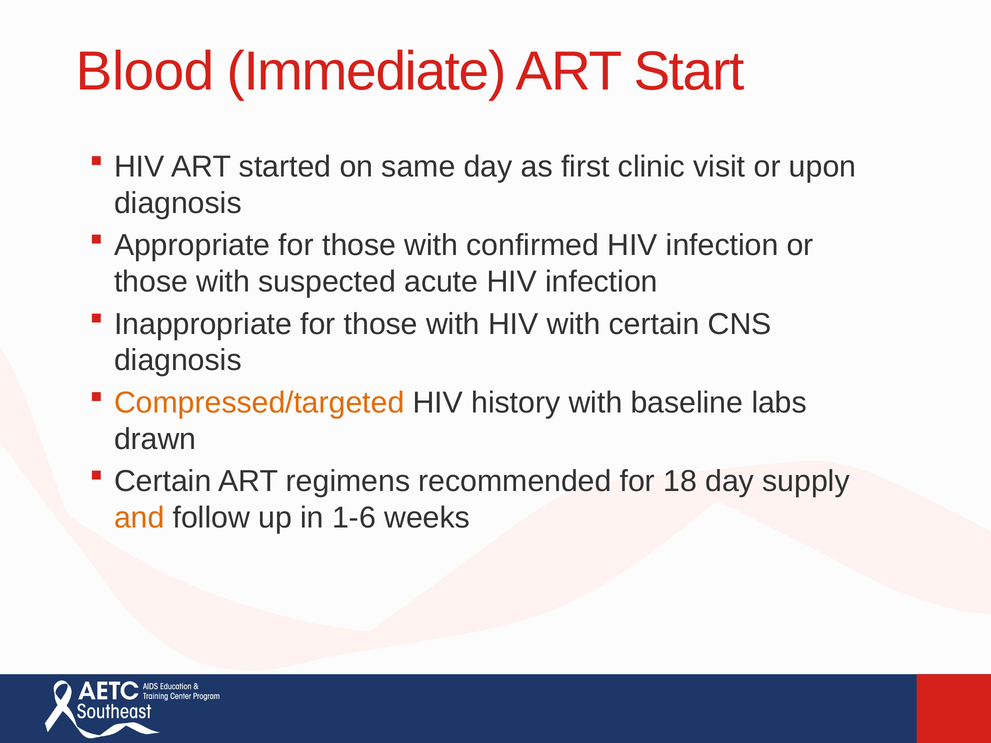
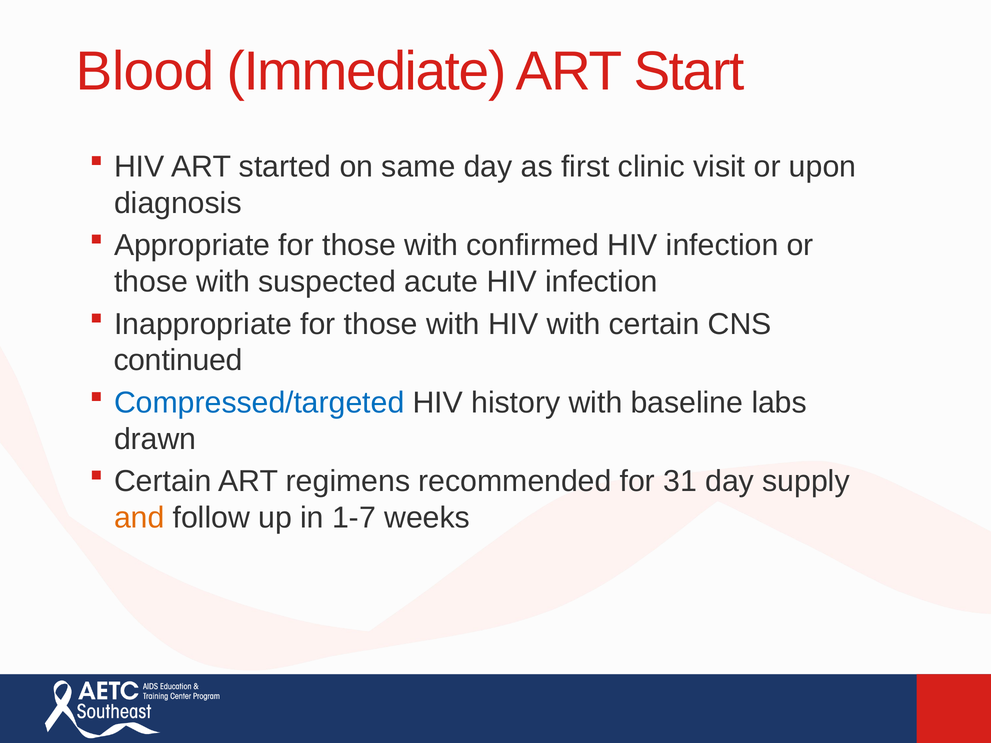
diagnosis at (178, 361): diagnosis -> continued
Compressed/targeted colour: orange -> blue
18: 18 -> 31
1-6: 1-6 -> 1-7
